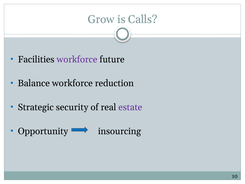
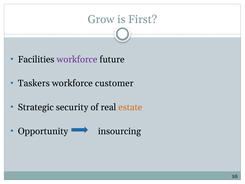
Calls: Calls -> First
Balance: Balance -> Taskers
reduction: reduction -> customer
estate colour: purple -> orange
